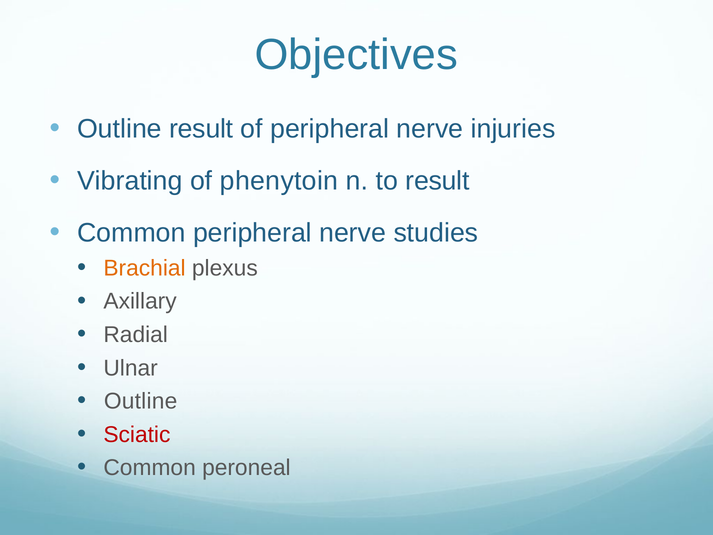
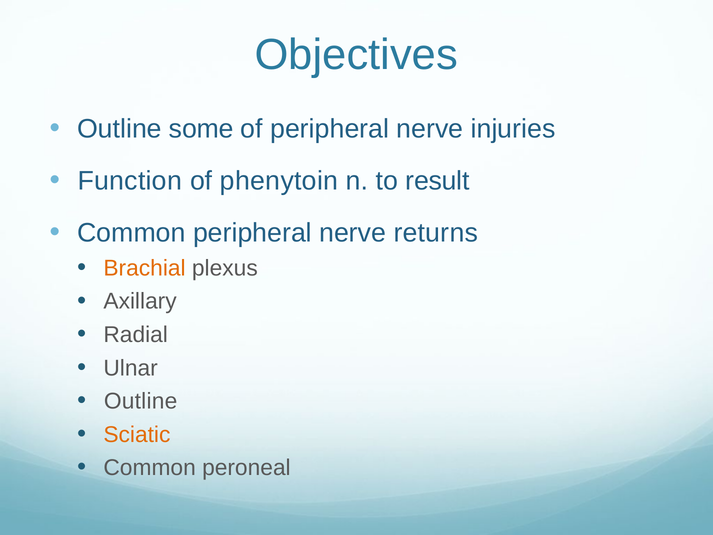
Outline result: result -> some
Vibrating: Vibrating -> Function
studies: studies -> returns
Sciatic colour: red -> orange
